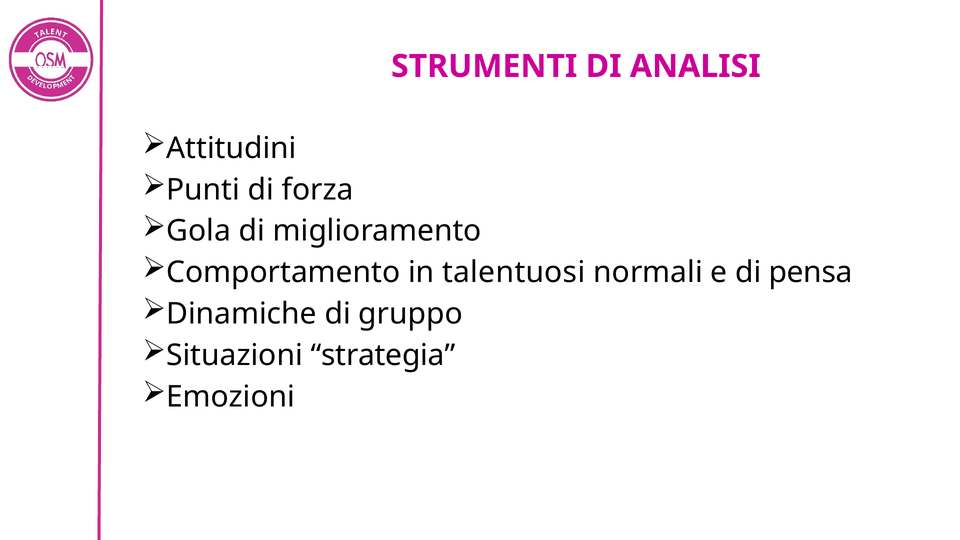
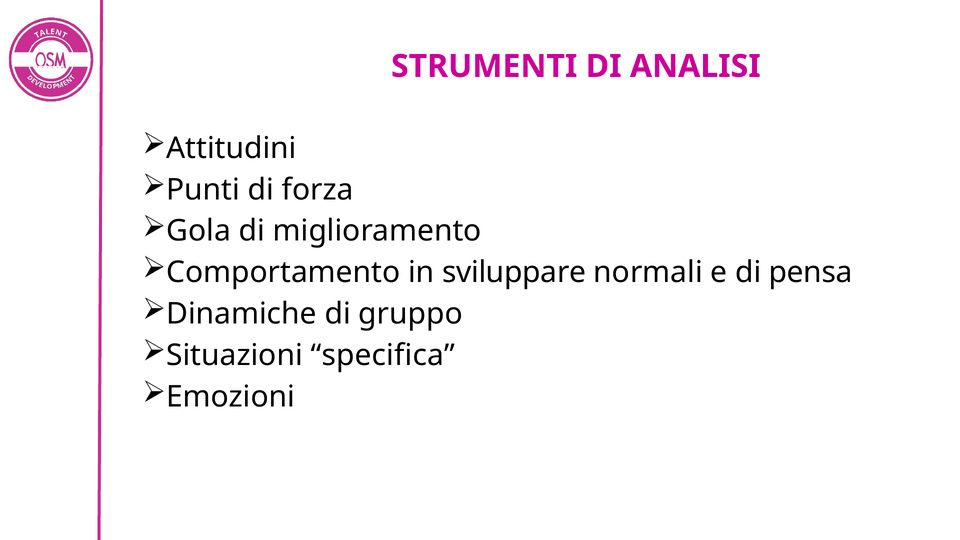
talentuosi: talentuosi -> sviluppare
strategia: strategia -> specifica
